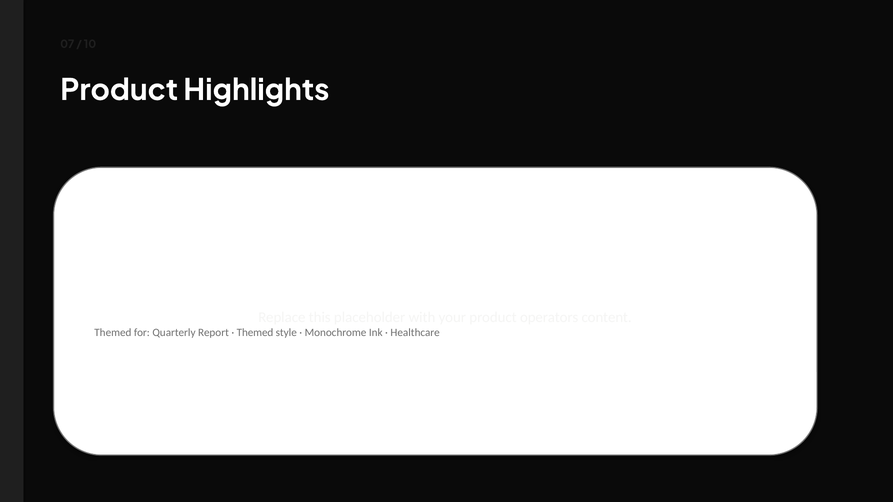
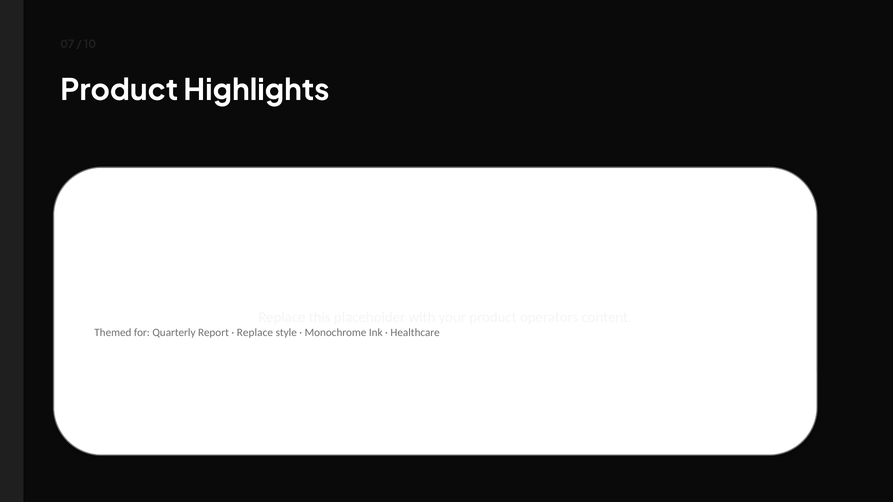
Themed at (255, 333): Themed -> Replace
